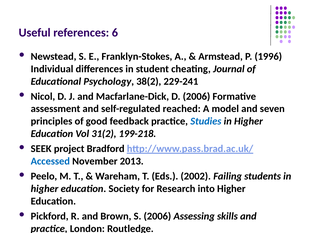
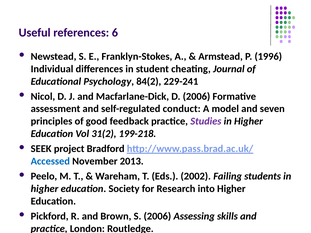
38(2: 38(2 -> 84(2
reached: reached -> conduct
Studies colour: blue -> purple
